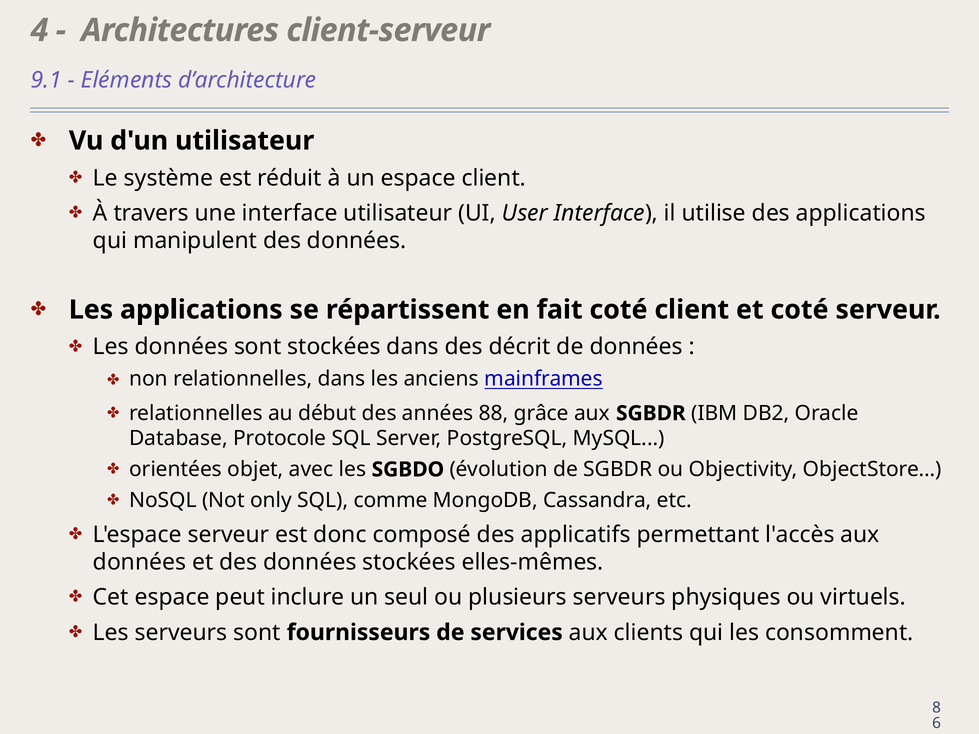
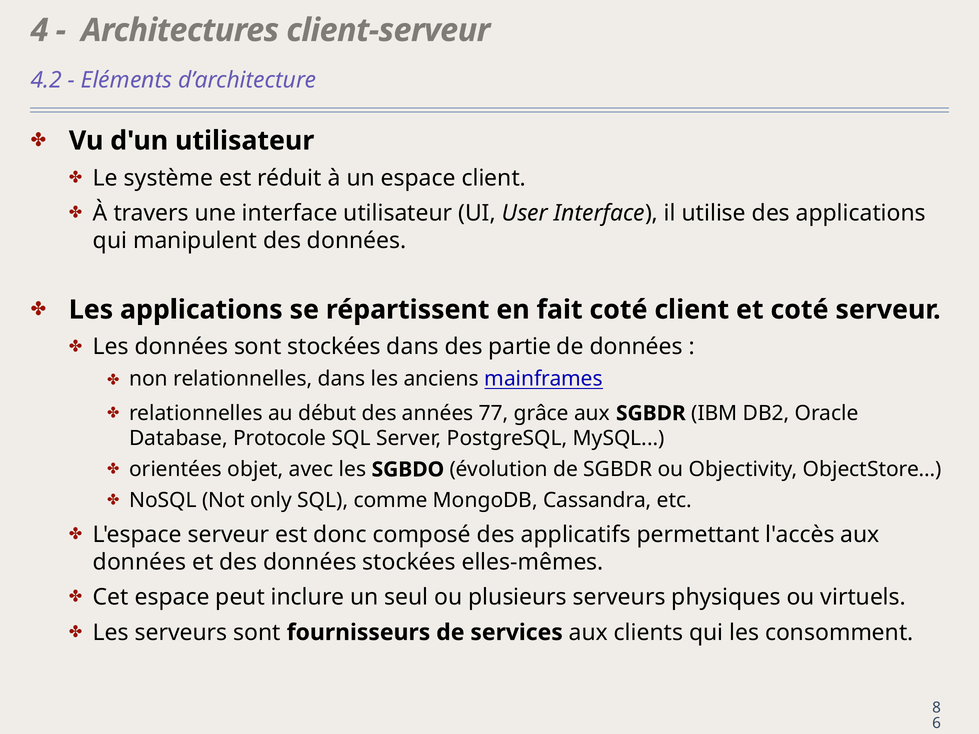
9.1: 9.1 -> 4.2
décrit: décrit -> partie
88: 88 -> 77
